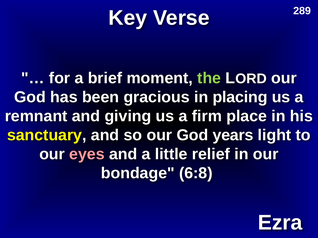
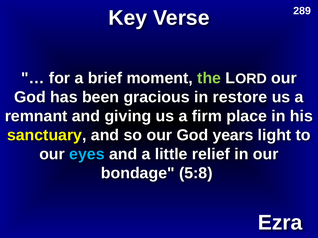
placing: placing -> restore
eyes colour: pink -> light blue
6:8: 6:8 -> 5:8
